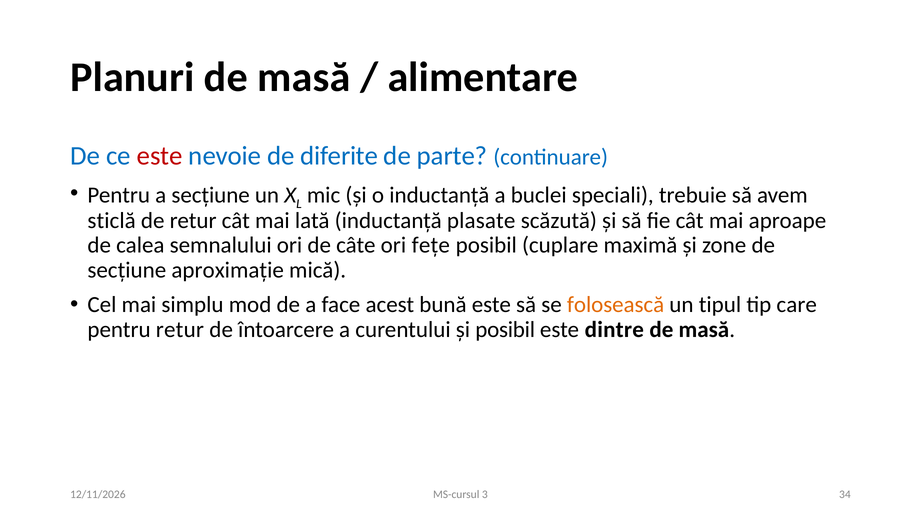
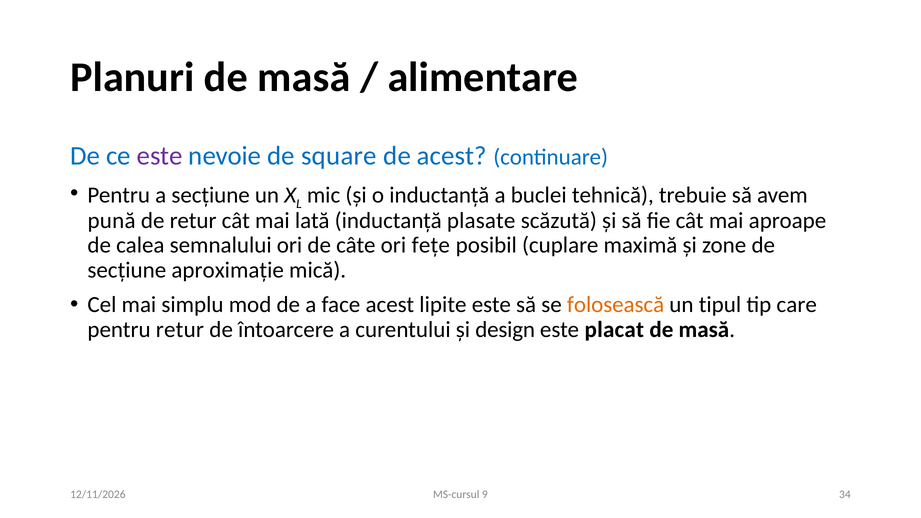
este at (160, 156) colour: red -> purple
diferite: diferite -> square
de parte: parte -> acest
speciali: speciali -> tehnică
sticlă: sticlă -> pună
bună: bună -> lipite
și posibil: posibil -> design
dintre: dintre -> placat
3: 3 -> 9
